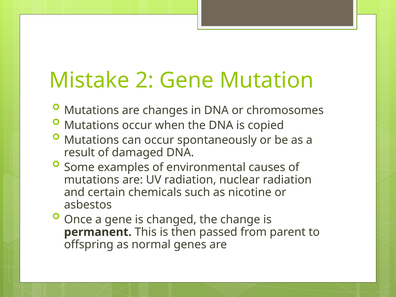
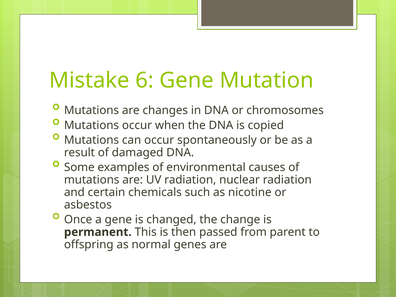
2: 2 -> 6
